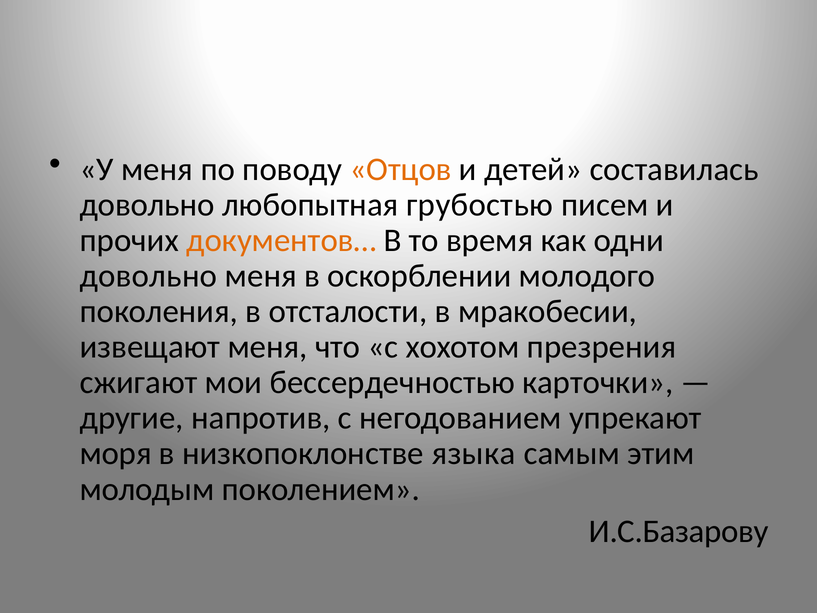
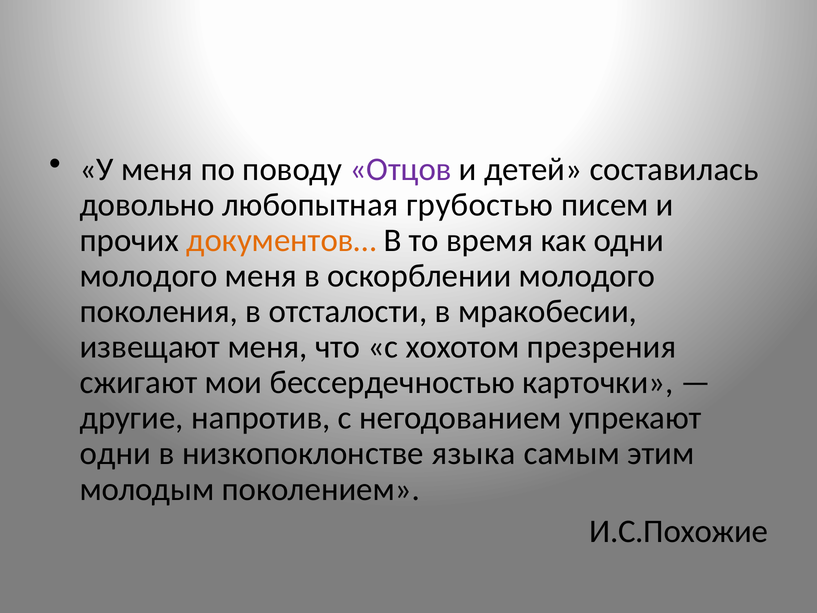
Отцов colour: orange -> purple
довольно at (149, 276): довольно -> молодого
моря at (116, 453): моря -> одни
И.С.Базарову: И.С.Базарову -> И.С.Похожие
